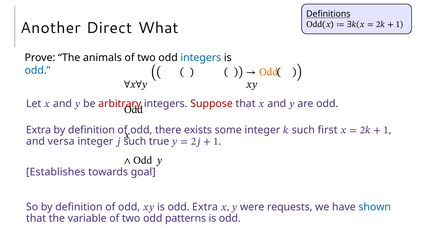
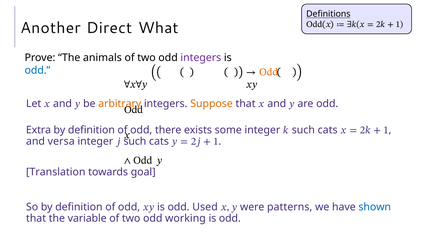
integers at (201, 58) colour: blue -> purple
arbitrary colour: red -> orange
Suppose colour: red -> orange
first at (328, 130): first -> cats
true at (159, 141): true -> cats
Establishes: Establishes -> Translation
is odd Extra: Extra -> Used
requests: requests -> patterns
patterns: patterns -> working
